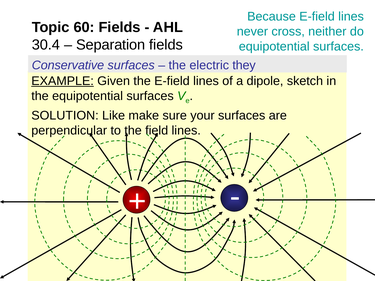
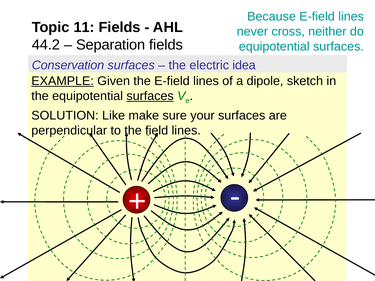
60: 60 -> 11
30.4: 30.4 -> 44.2
Conservative: Conservative -> Conservation
they: they -> idea
surfaces at (150, 96) underline: none -> present
